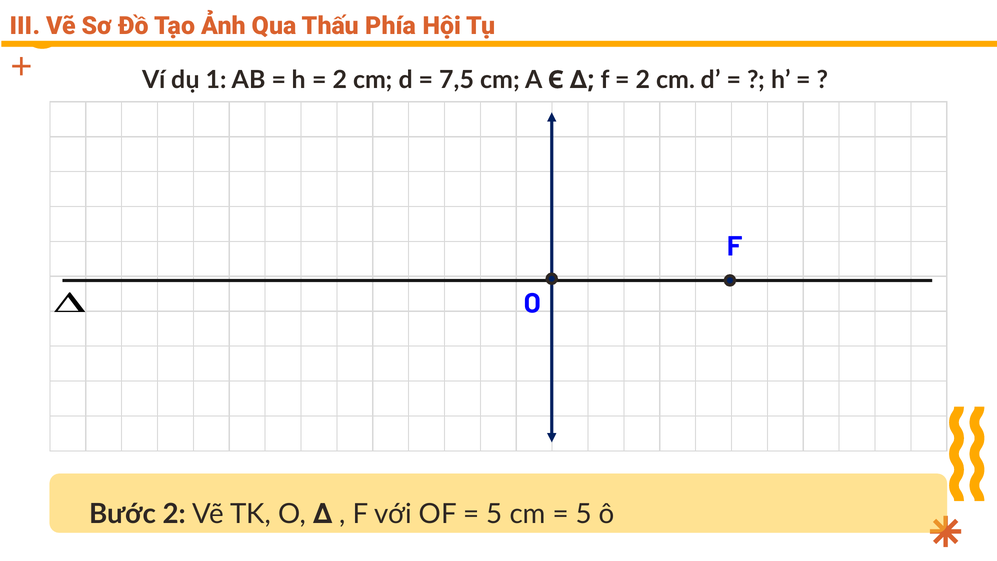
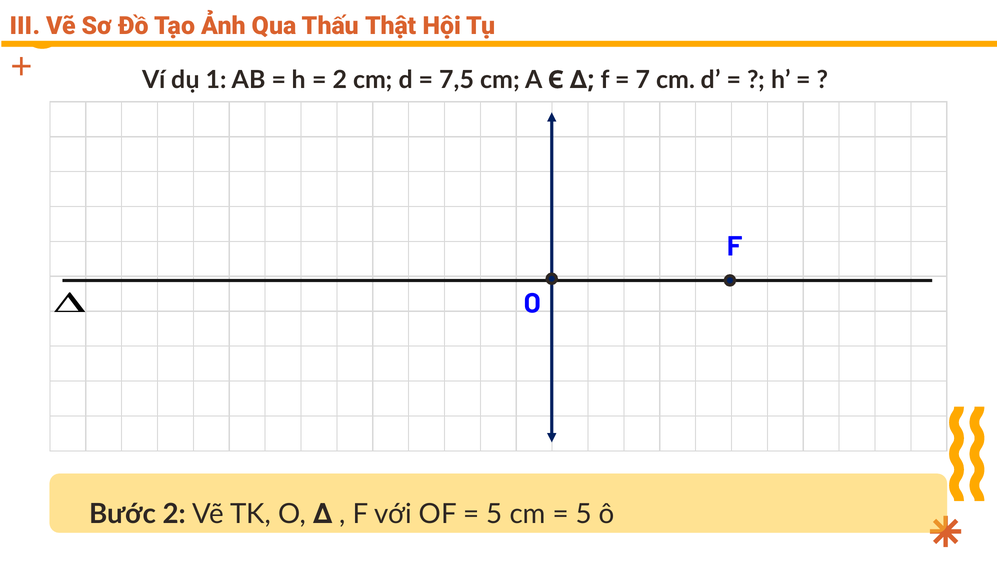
Phía: Phía -> Thật
2 at (643, 80): 2 -> 7
